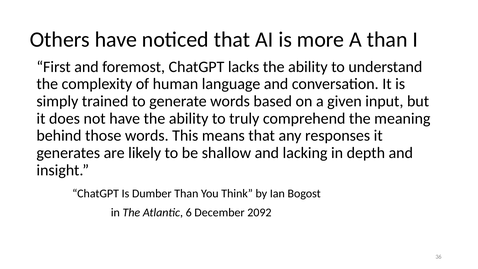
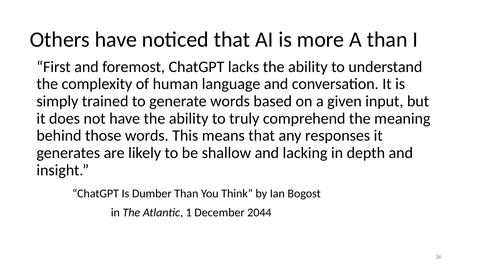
6: 6 -> 1
2092: 2092 -> 2044
